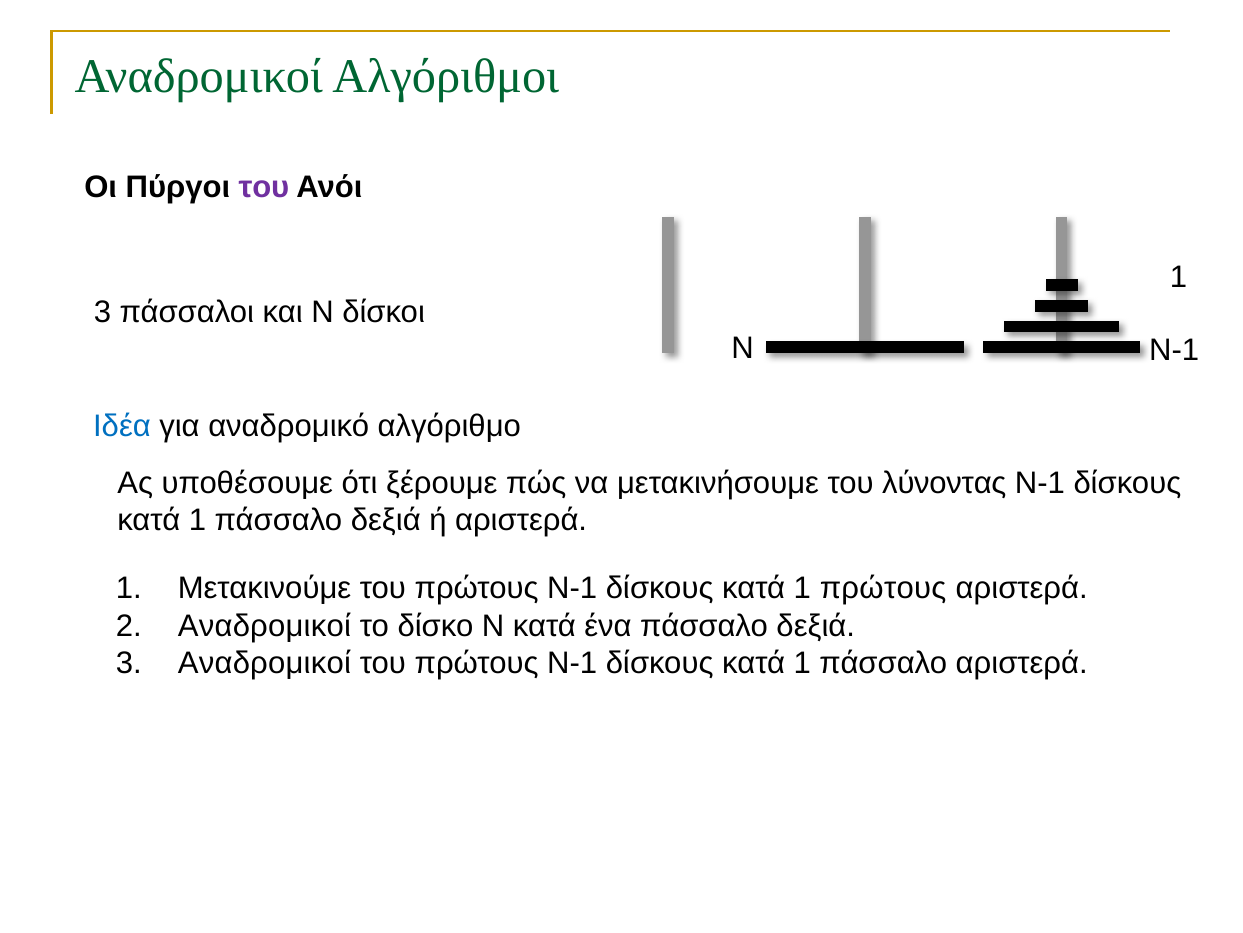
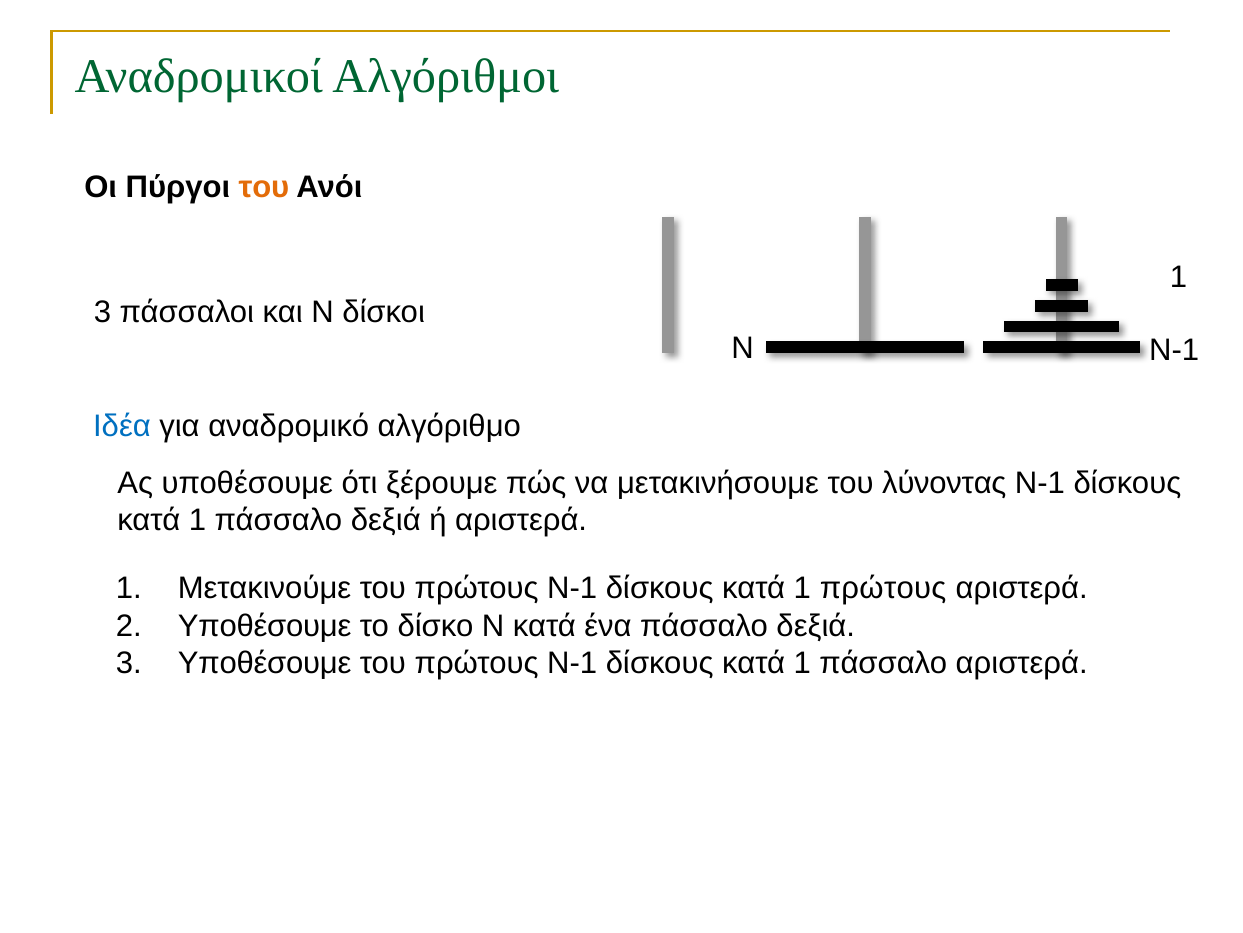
του at (264, 187) colour: purple -> orange
Αναδρομικοί at (264, 625): Αναδρομικοί -> Υποθέσουμε
3 Αναδρομικοί: Αναδρομικοί -> Υποθέσουμε
